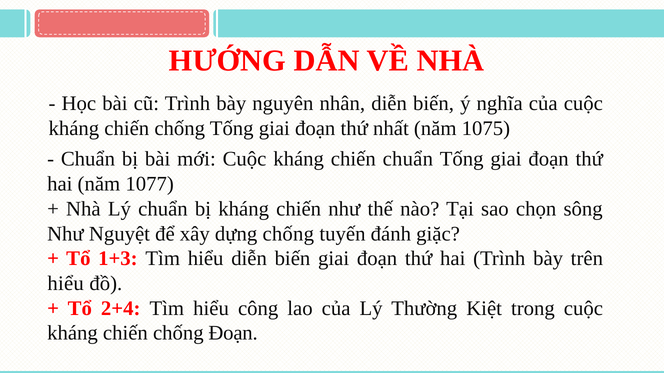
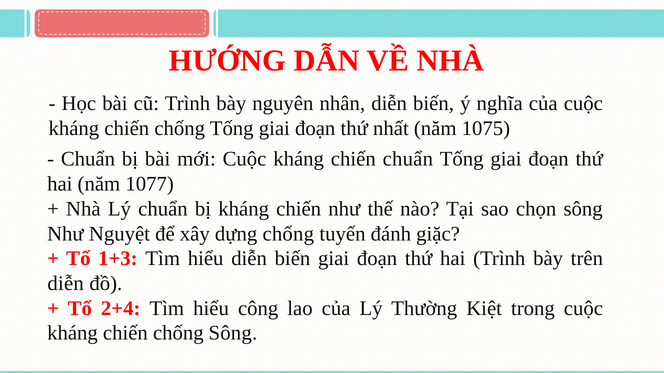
hiểu at (66, 284): hiểu -> diễn
chống Đoạn: Đoạn -> Sông
